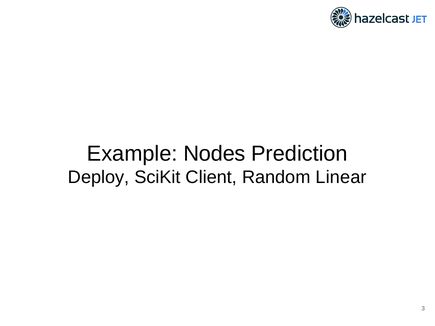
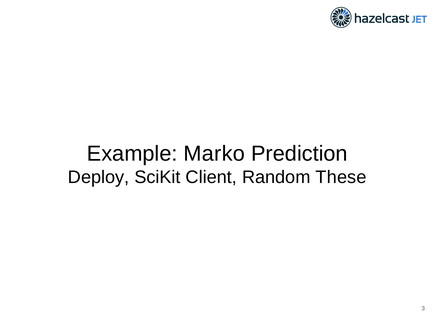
Nodes: Nodes -> Marko
Linear: Linear -> These
